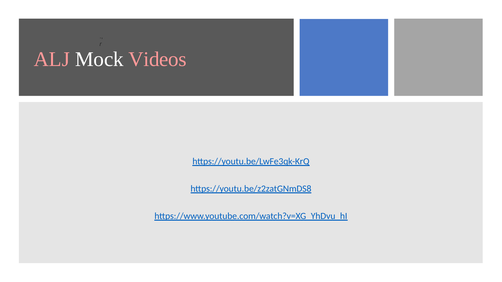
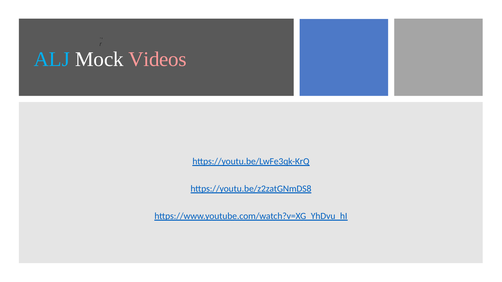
ALJ colour: pink -> light blue
